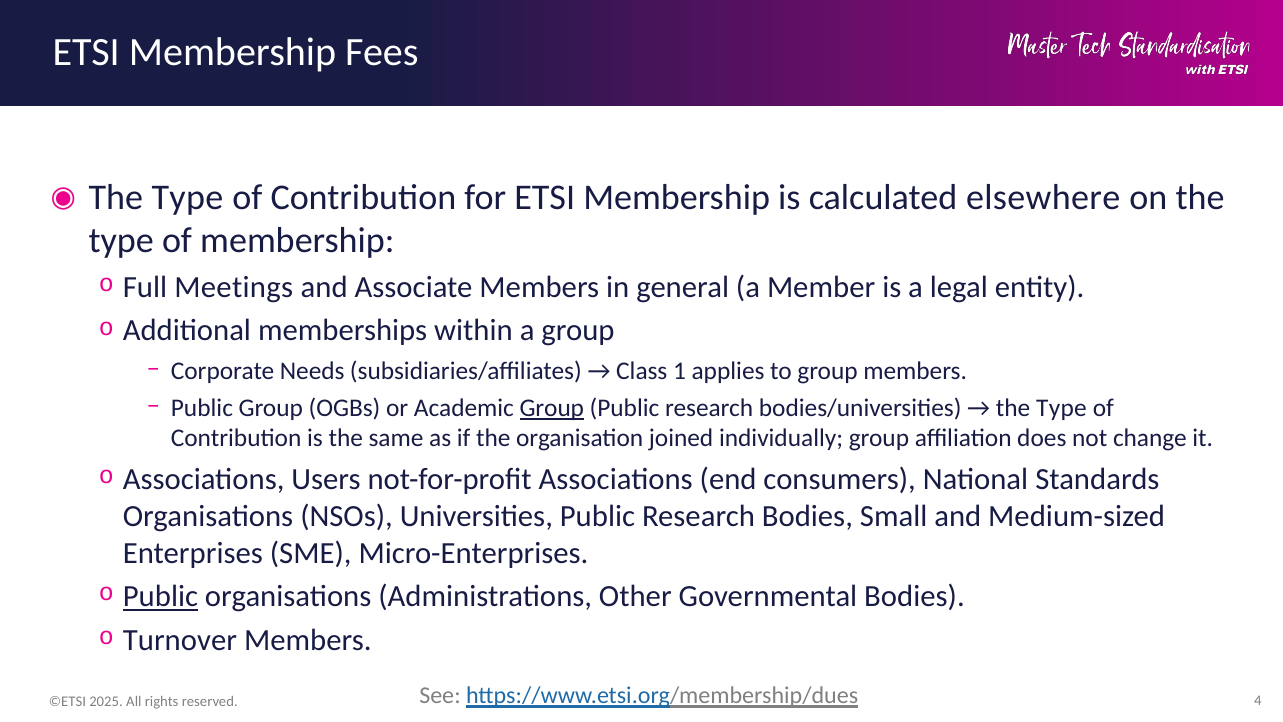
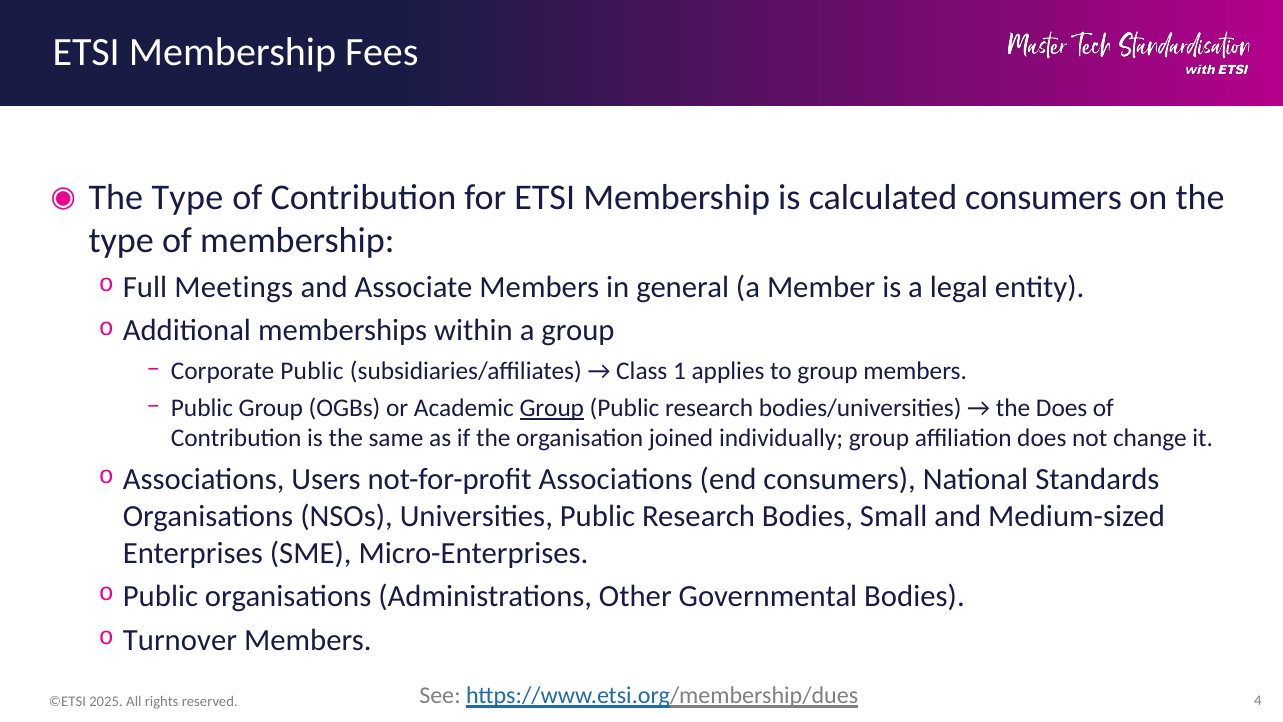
calculated elsewhere: elsewhere -> consumers
Corporate Needs: Needs -> Public
Type at (1061, 408): Type -> Does
Public at (160, 596) underline: present -> none
